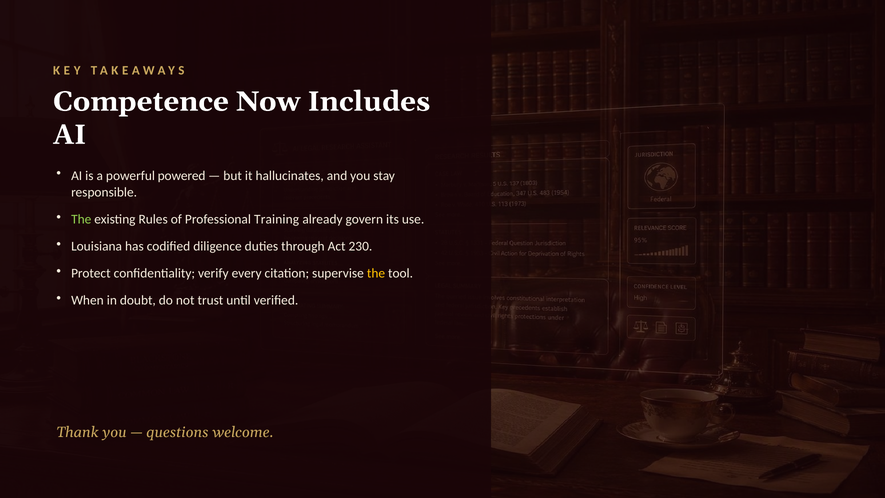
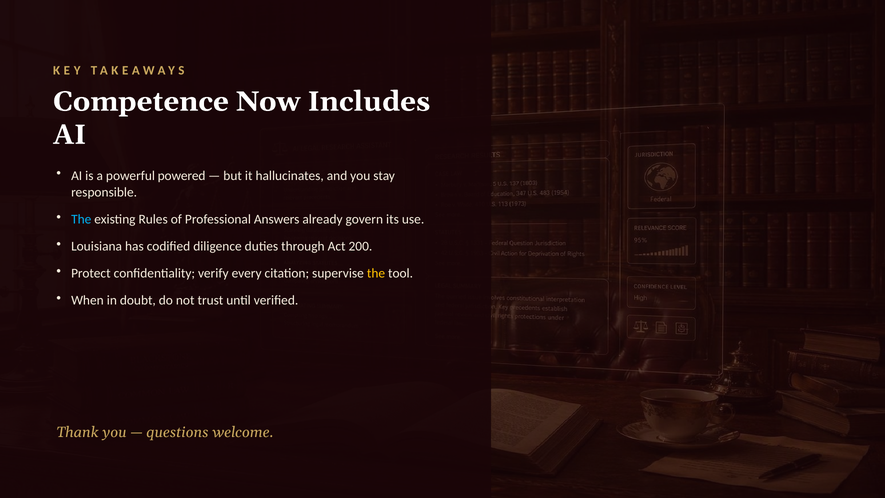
The at (81, 219) colour: light green -> light blue
Training: Training -> Answers
230: 230 -> 200
